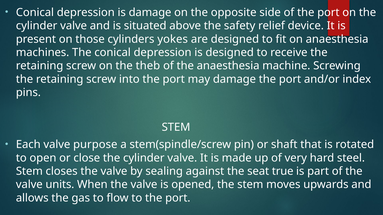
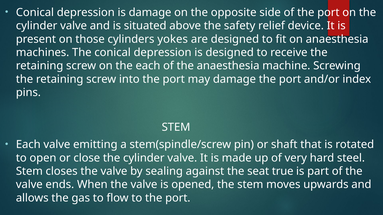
the theb: theb -> each
purpose: purpose -> emitting
units: units -> ends
